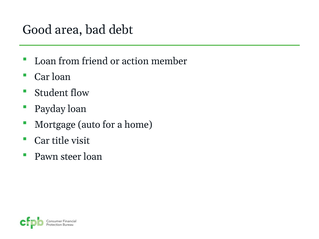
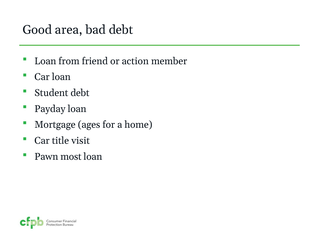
Student flow: flow -> debt
auto: auto -> ages
steer: steer -> most
